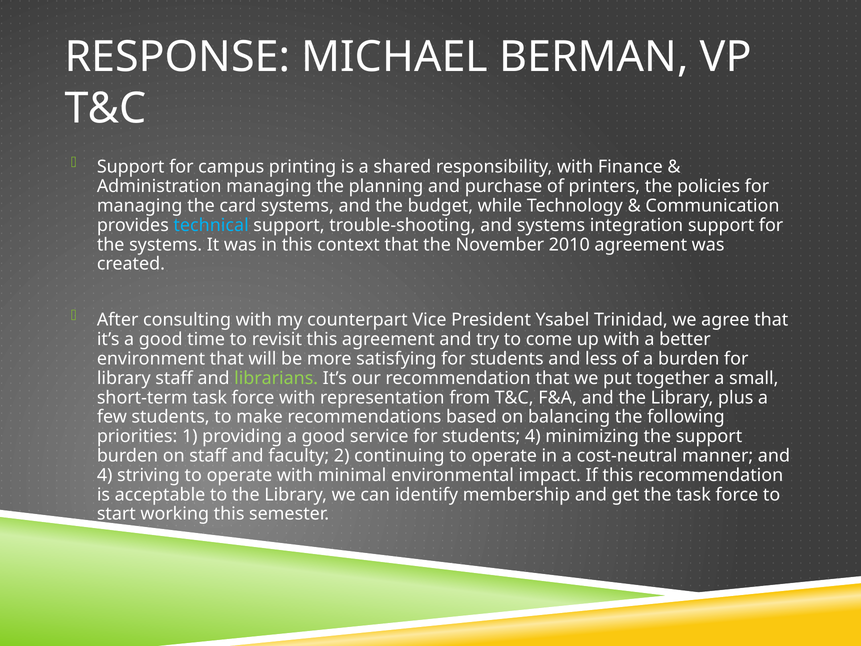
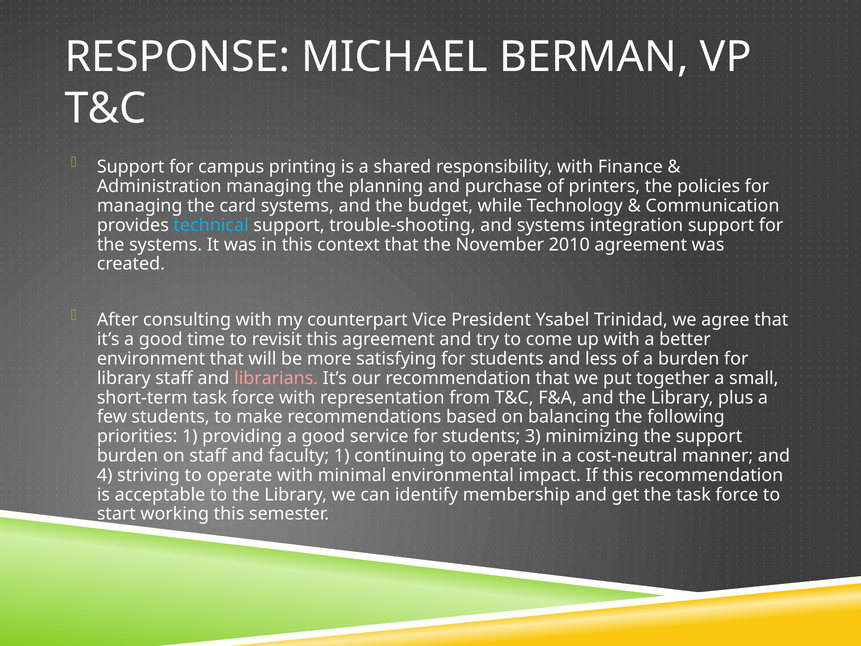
librarians colour: light green -> pink
students 4: 4 -> 3
faculty 2: 2 -> 1
